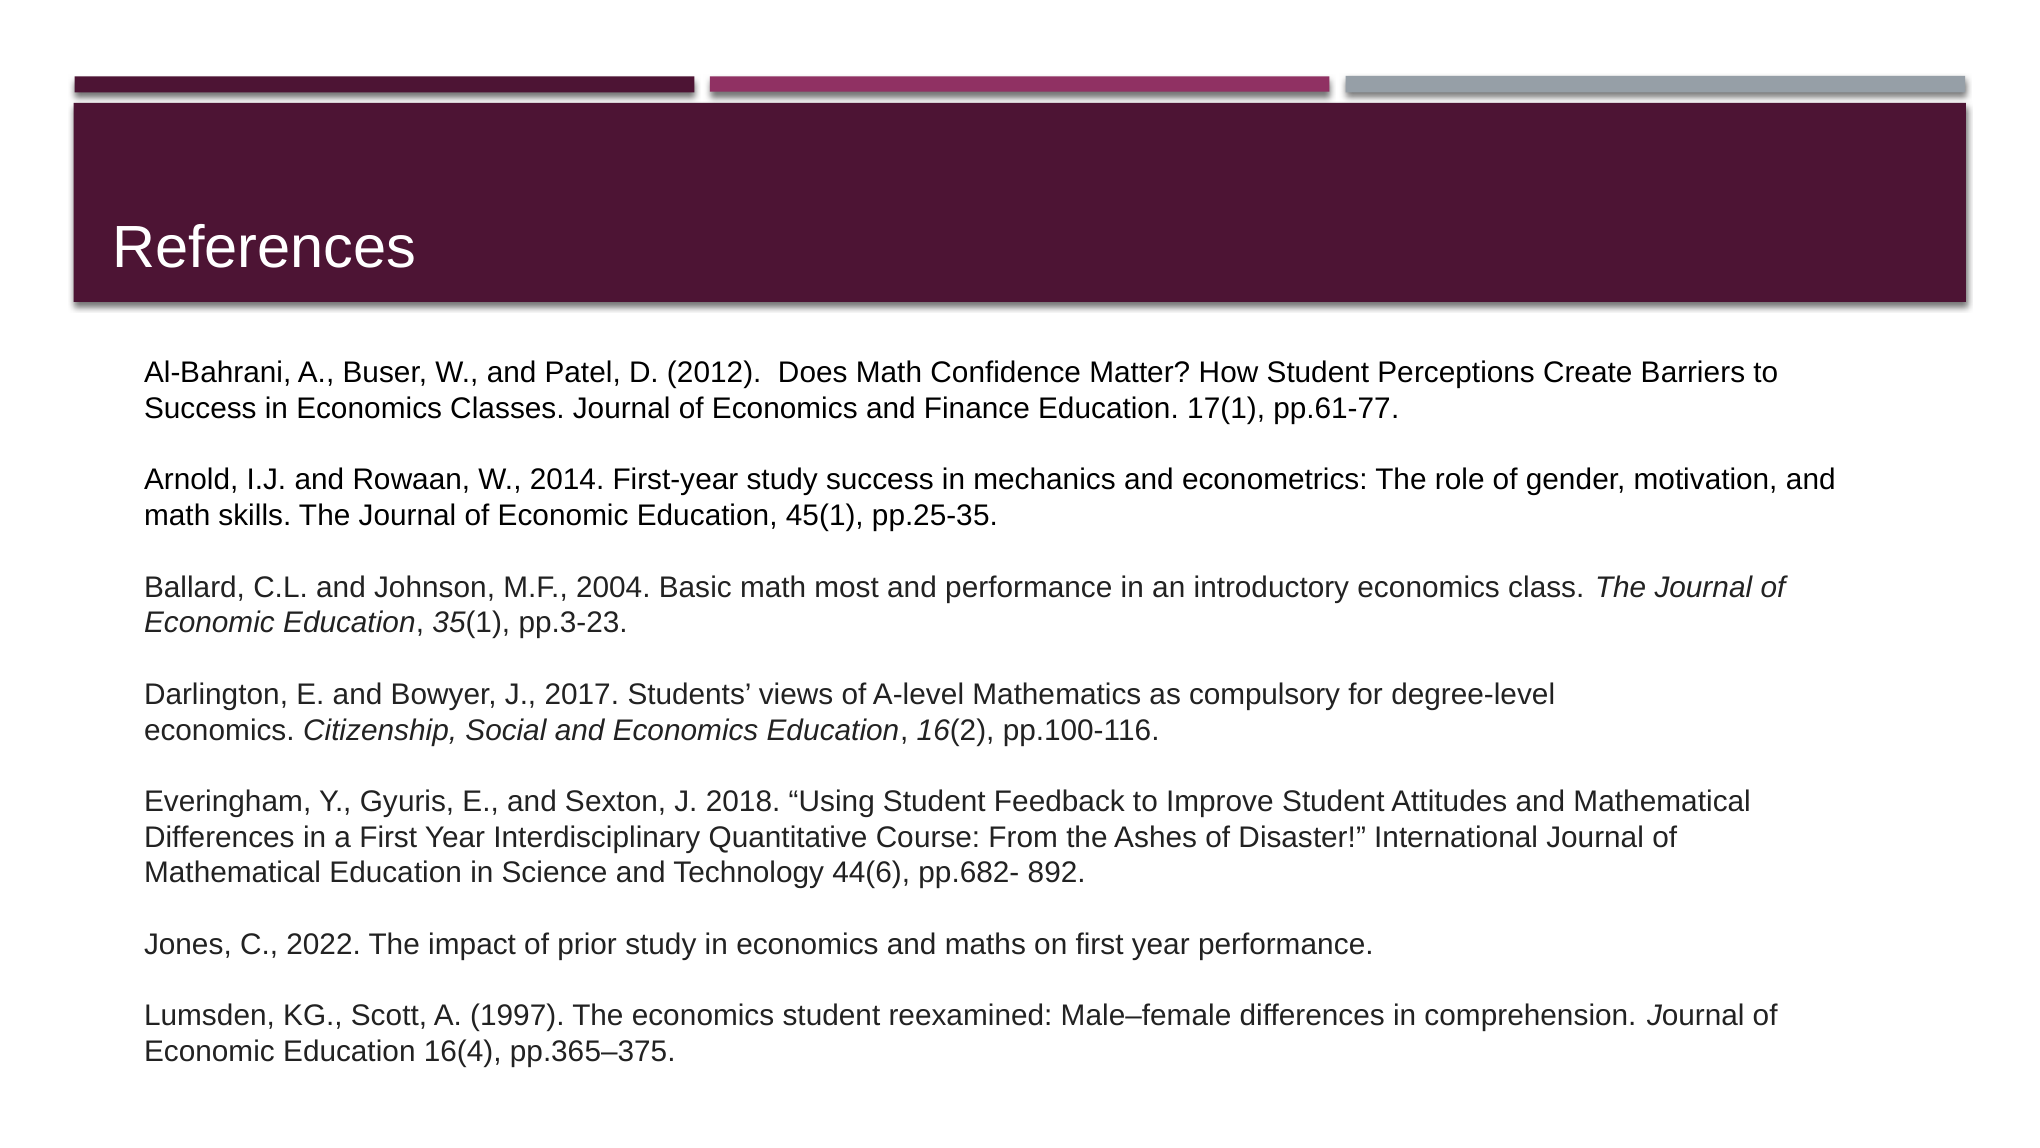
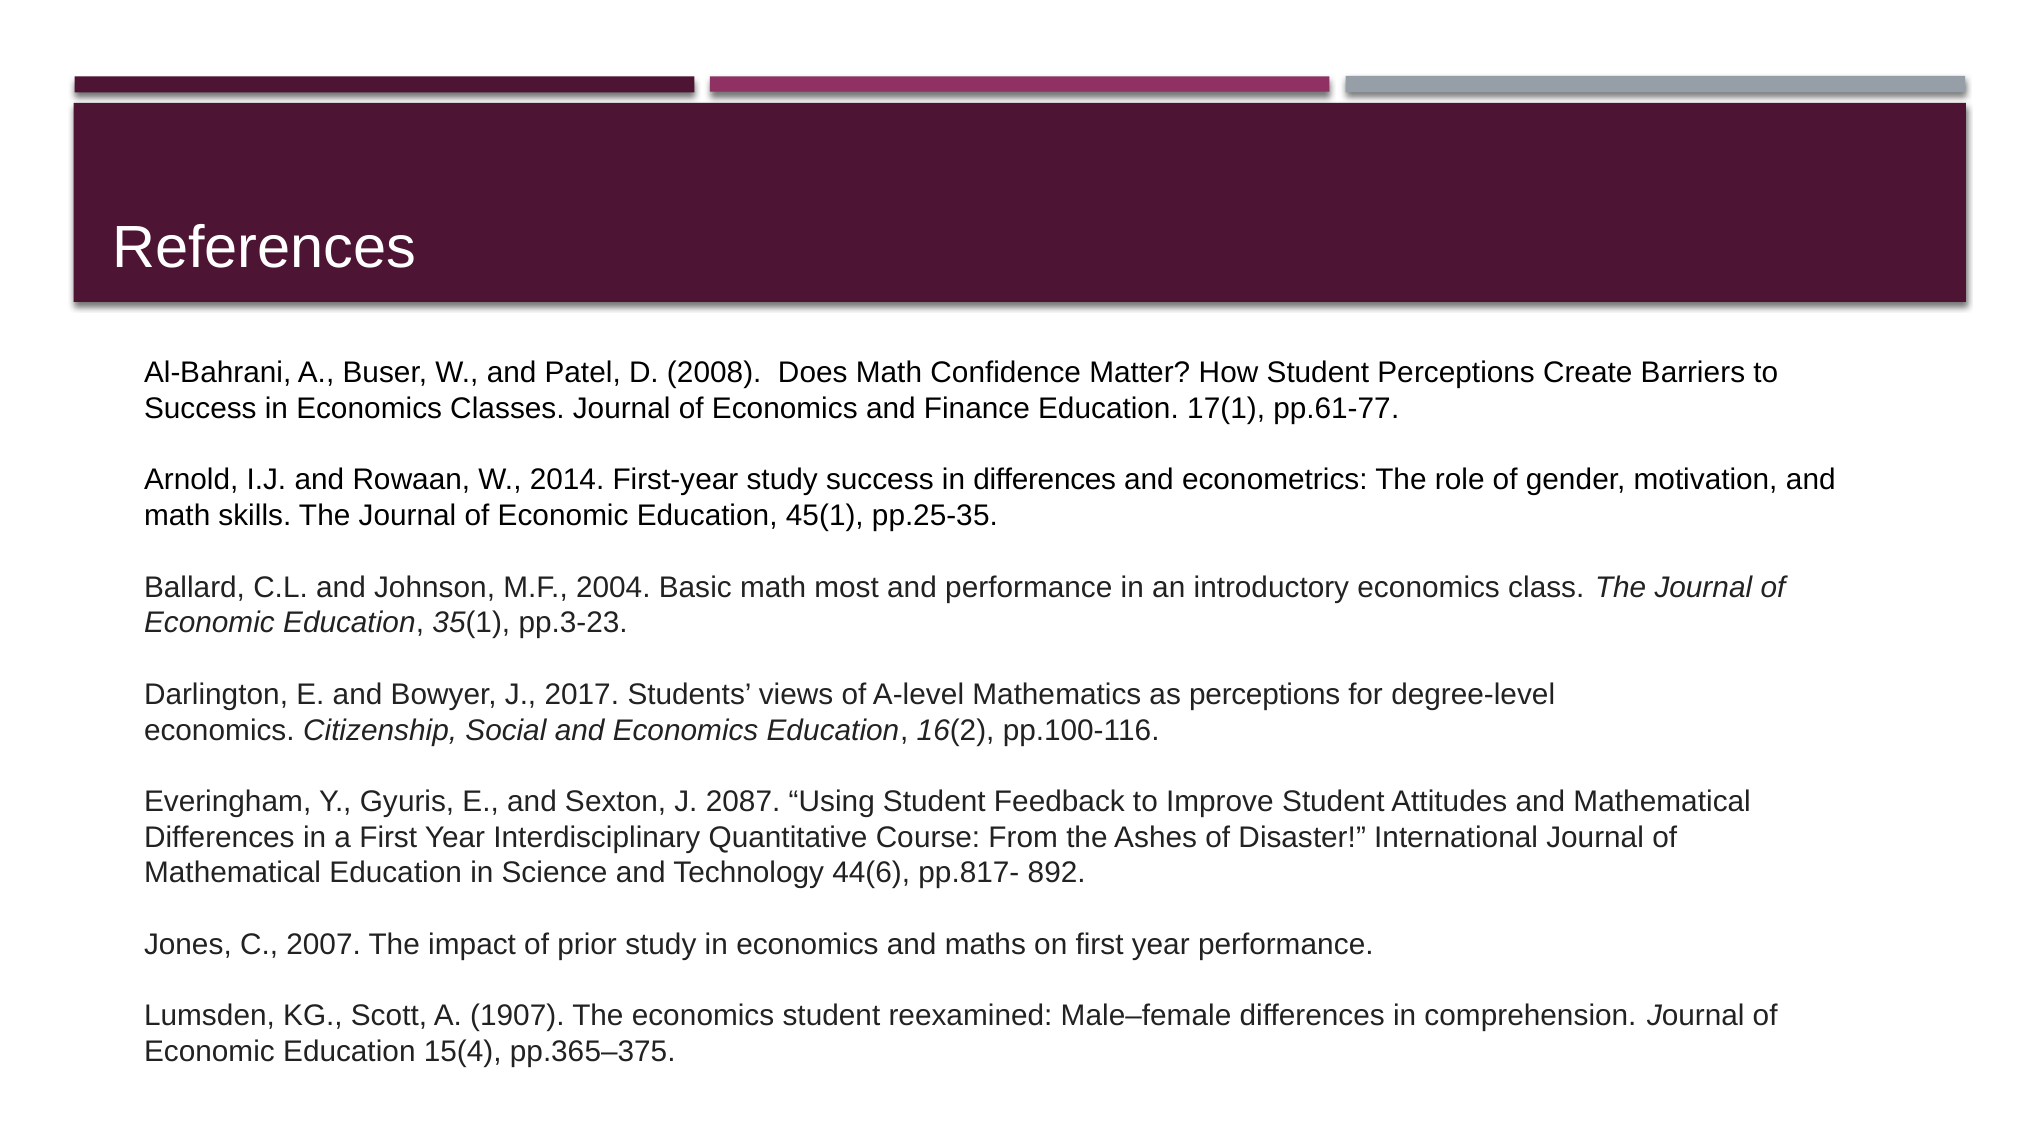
2012: 2012 -> 2008
in mechanics: mechanics -> differences
as compulsory: compulsory -> perceptions
2018: 2018 -> 2087
pp.682-: pp.682- -> pp.817-
2022: 2022 -> 2007
1997: 1997 -> 1907
16(4: 16(4 -> 15(4
